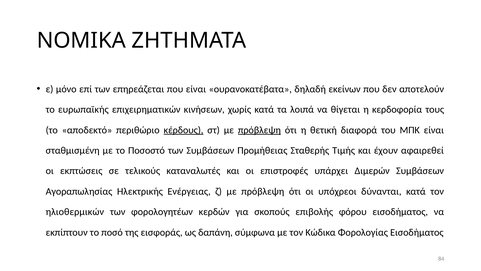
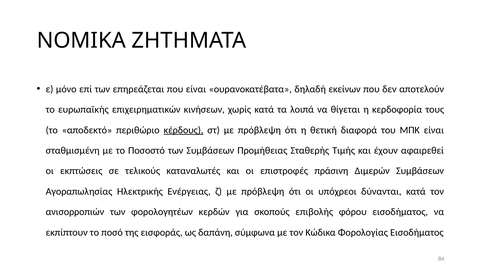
πρόβλεψη at (259, 130) underline: present -> none
υπάρχει: υπάρχει -> πράσινη
ηλιοθερμικών: ηλιοθερμικών -> ανισορροπιών
